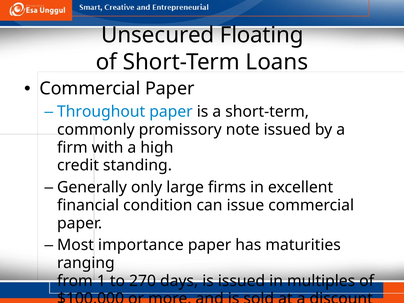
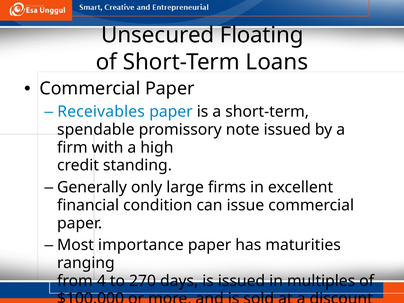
Throughout: Throughout -> Receivables
commonly at (96, 130): commonly -> spendable
1: 1 -> 4
